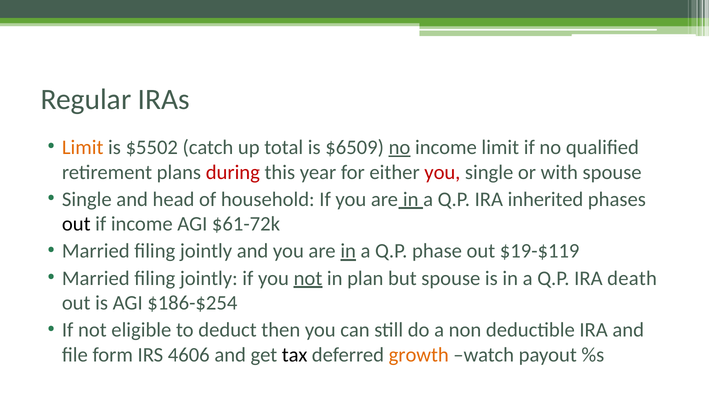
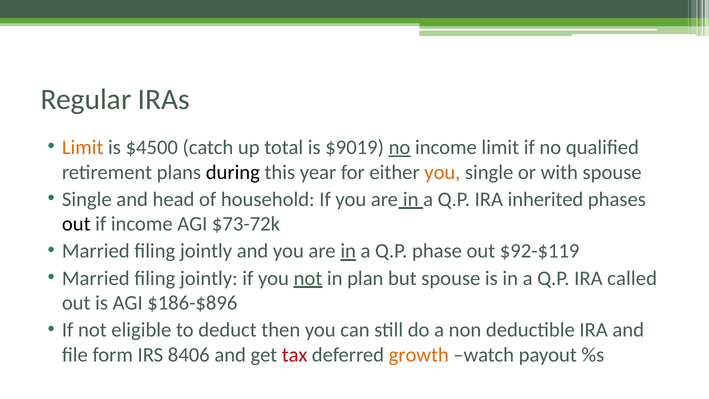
$5502: $5502 -> $4500
$6509: $6509 -> $9019
during colour: red -> black
you at (442, 172) colour: red -> orange
$61-72k: $61-72k -> $73-72k
$19-$119: $19-$119 -> $92-$119
death: death -> called
$186-$254: $186-$254 -> $186-$896
4606: 4606 -> 8406
tax colour: black -> red
